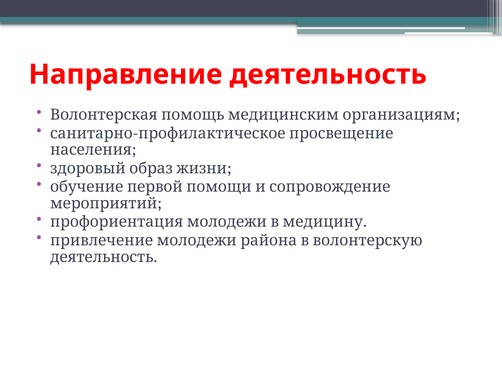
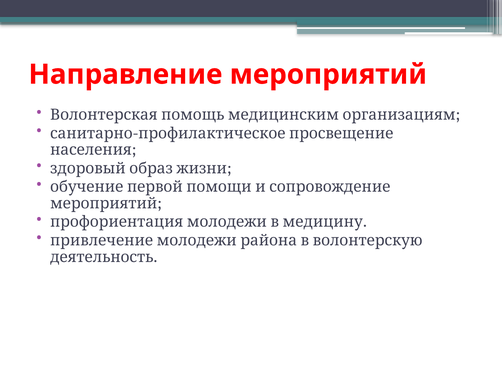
Направление деятельность: деятельность -> мероприятий
